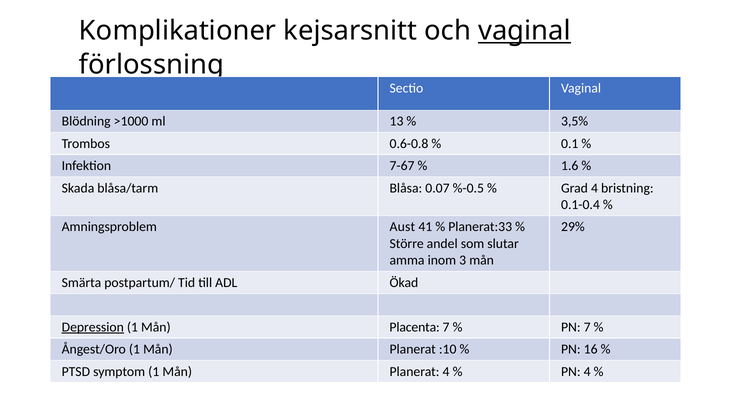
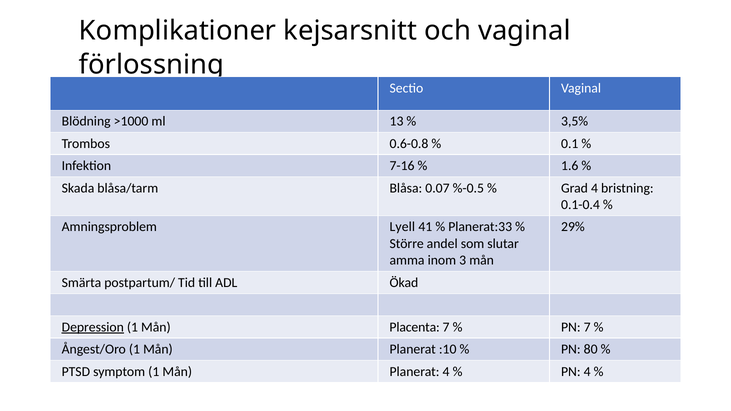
vaginal at (524, 31) underline: present -> none
7-67: 7-67 -> 7-16
Aust: Aust -> Lyell
16: 16 -> 80
